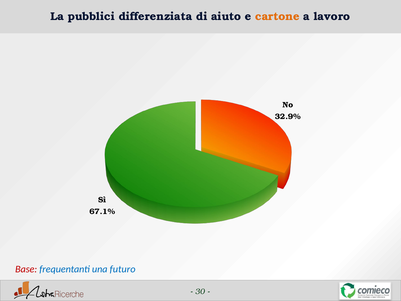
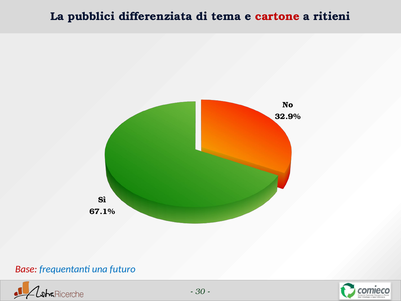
aiuto: aiuto -> tema
cartone colour: orange -> red
lavoro: lavoro -> ritieni
